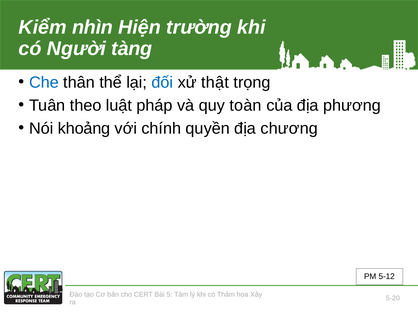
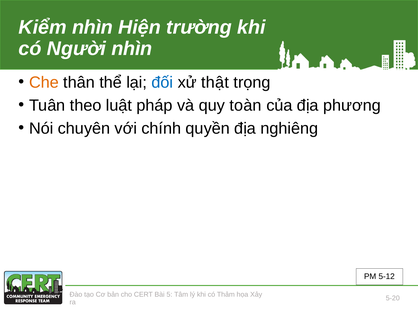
Người tàng: tàng -> nhìn
Che colour: blue -> orange
khoảng: khoảng -> chuyên
chương: chương -> nghiêng
